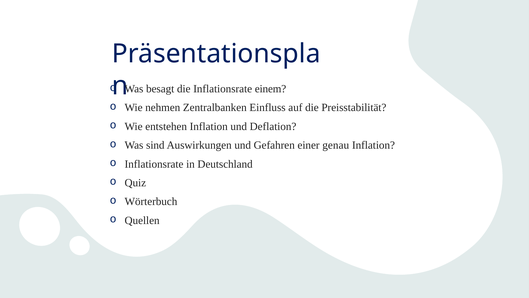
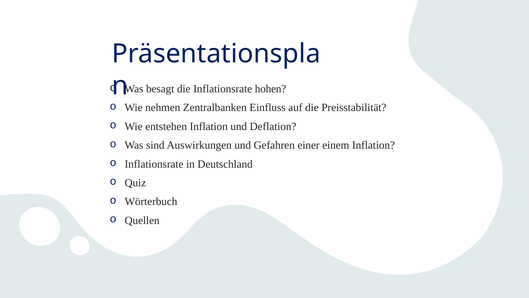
einem: einem -> hohen
genau: genau -> einem
